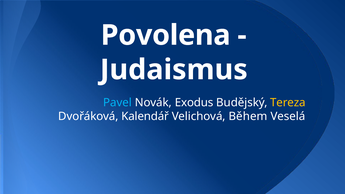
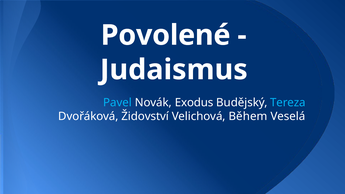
Povolena: Povolena -> Povolené
Tereza colour: yellow -> light blue
Kalendář: Kalendář -> Židovství
